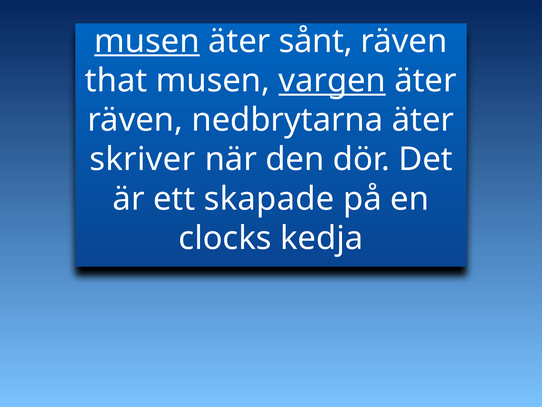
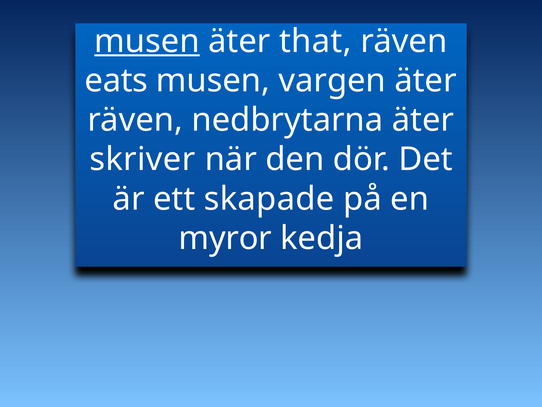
sånt: sånt -> that
that: that -> eats
vargen underline: present -> none
clocks: clocks -> myror
